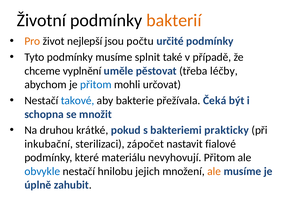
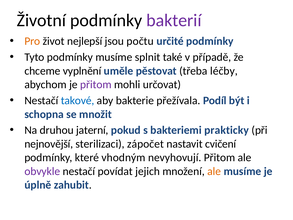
bakterií colour: orange -> purple
přitom at (96, 84) colour: blue -> purple
Čeká: Čeká -> Podíl
krátké: krátké -> jaterní
inkubační: inkubační -> nejnovější
fialové: fialové -> cvičení
materiálu: materiálu -> vhodným
obvykle colour: blue -> purple
hnilobu: hnilobu -> povídat
